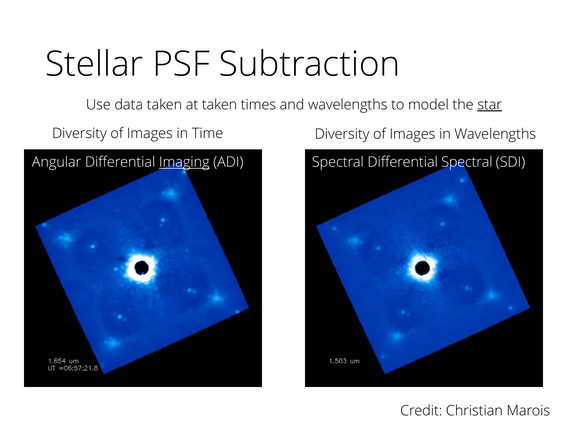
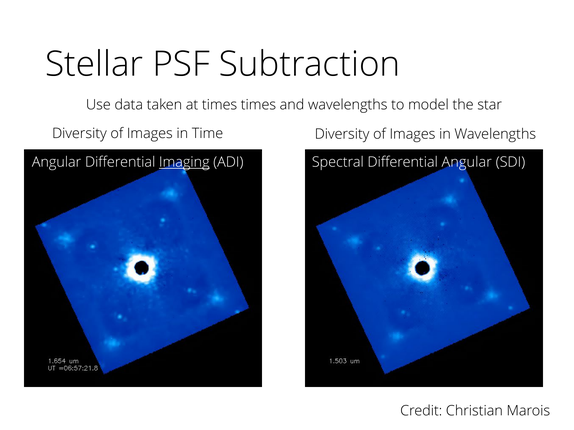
at taken: taken -> times
star underline: present -> none
Spectral at (467, 162): Spectral -> Angular
